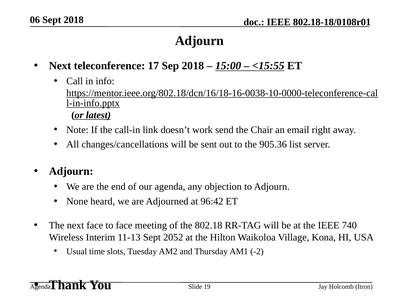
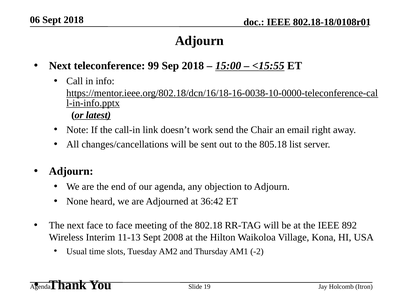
17: 17 -> 99
905.36: 905.36 -> 805.18
96:42: 96:42 -> 36:42
740: 740 -> 892
2052: 2052 -> 2008
